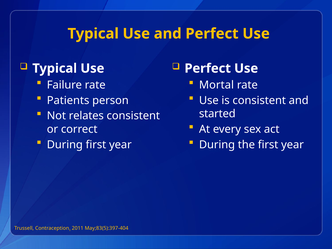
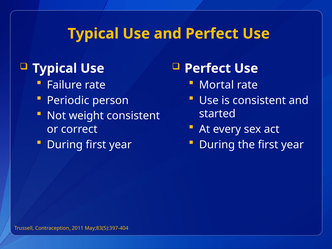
Patients: Patients -> Periodic
relates: relates -> weight
